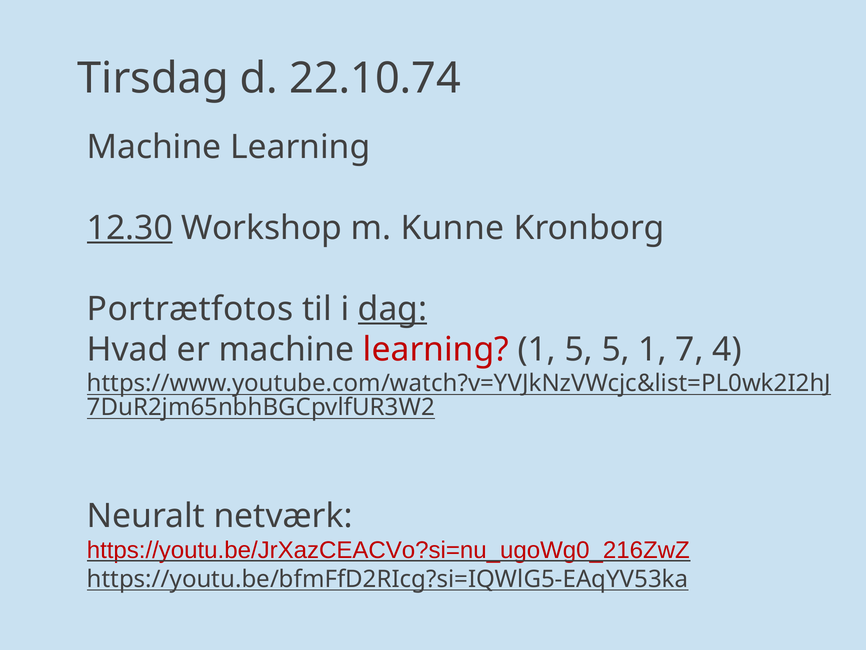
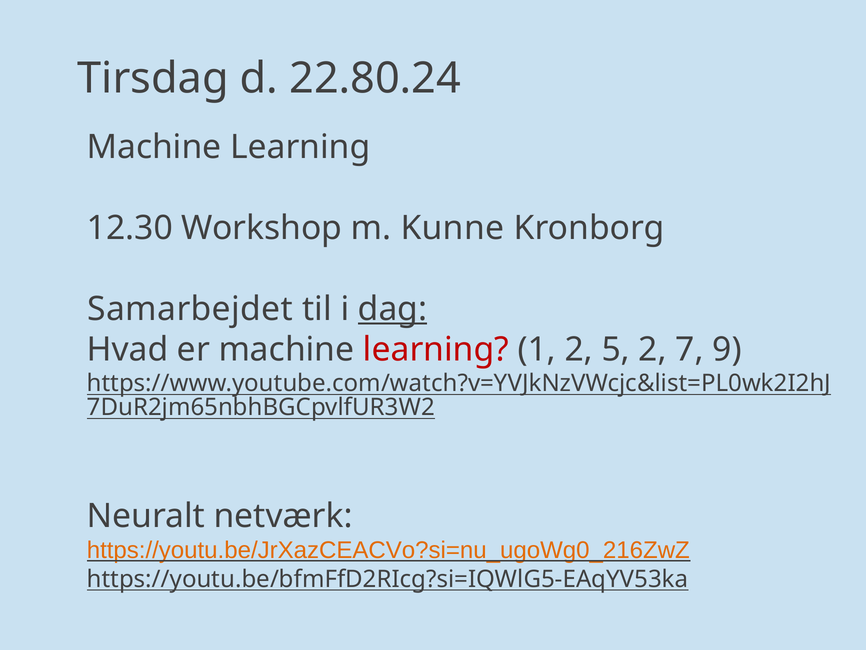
22.10.74: 22.10.74 -> 22.80.24
12.30 underline: present -> none
Portrætfotos: Portrætfotos -> Samarbejdet
1 5: 5 -> 2
5 1: 1 -> 2
4: 4 -> 9
https://youtu.be/JrXazCEACVo?si=nu_ugoWg0_216ZwZ colour: red -> orange
